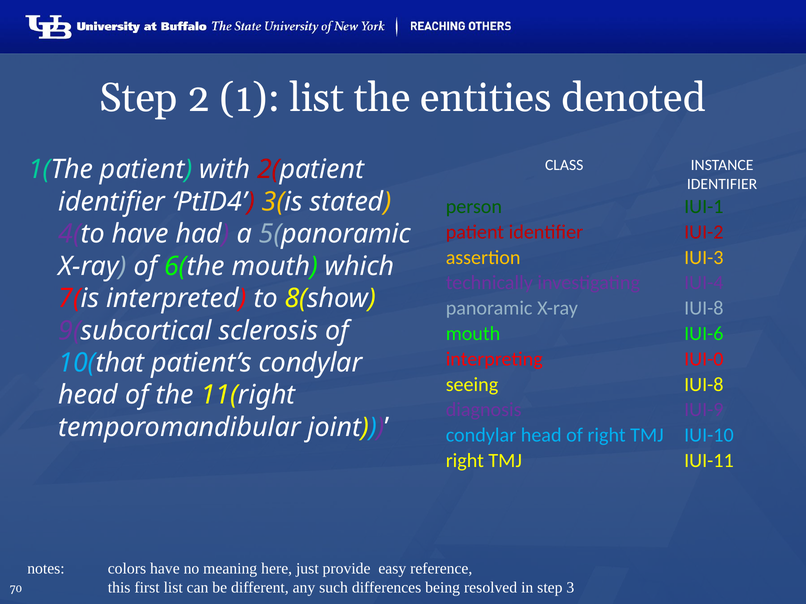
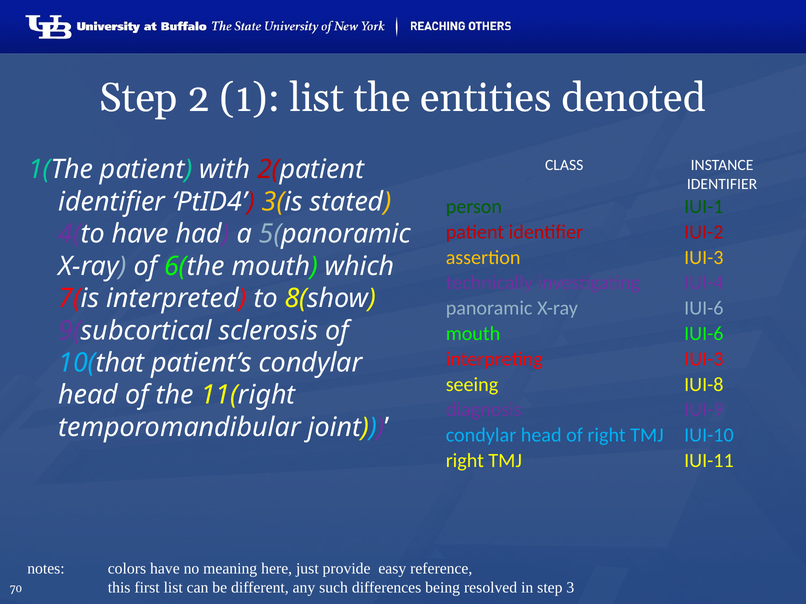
X-ray IUI-8: IUI-8 -> IUI-6
interpreting IUI-0: IUI-0 -> IUI-3
